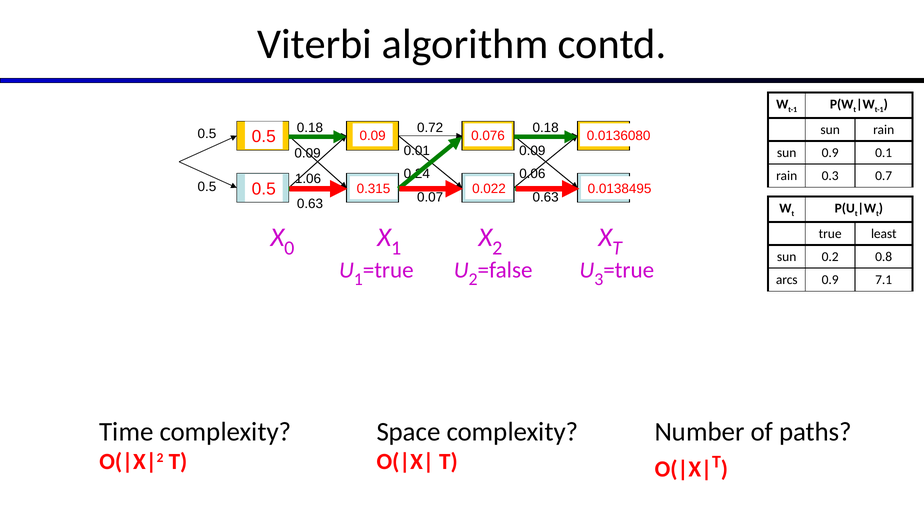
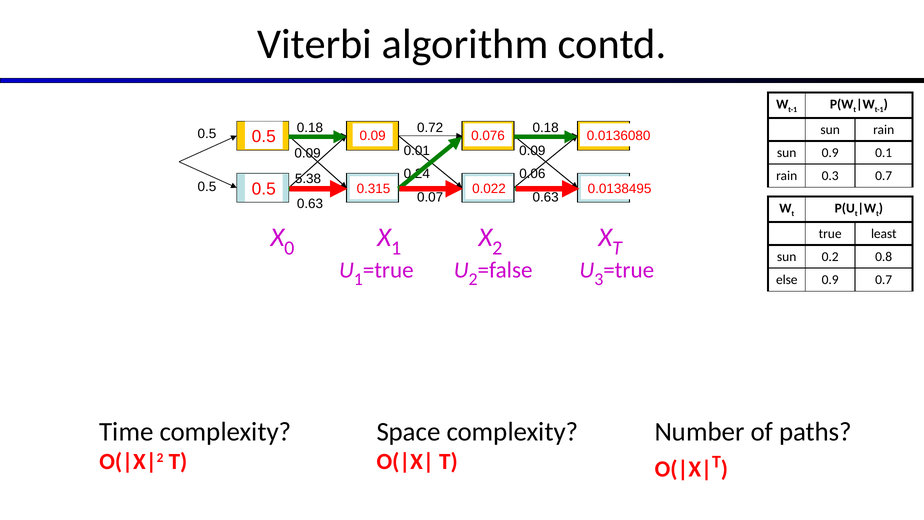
1.06: 1.06 -> 5.38
arcs: arcs -> else
0.9 7.1: 7.1 -> 0.7
